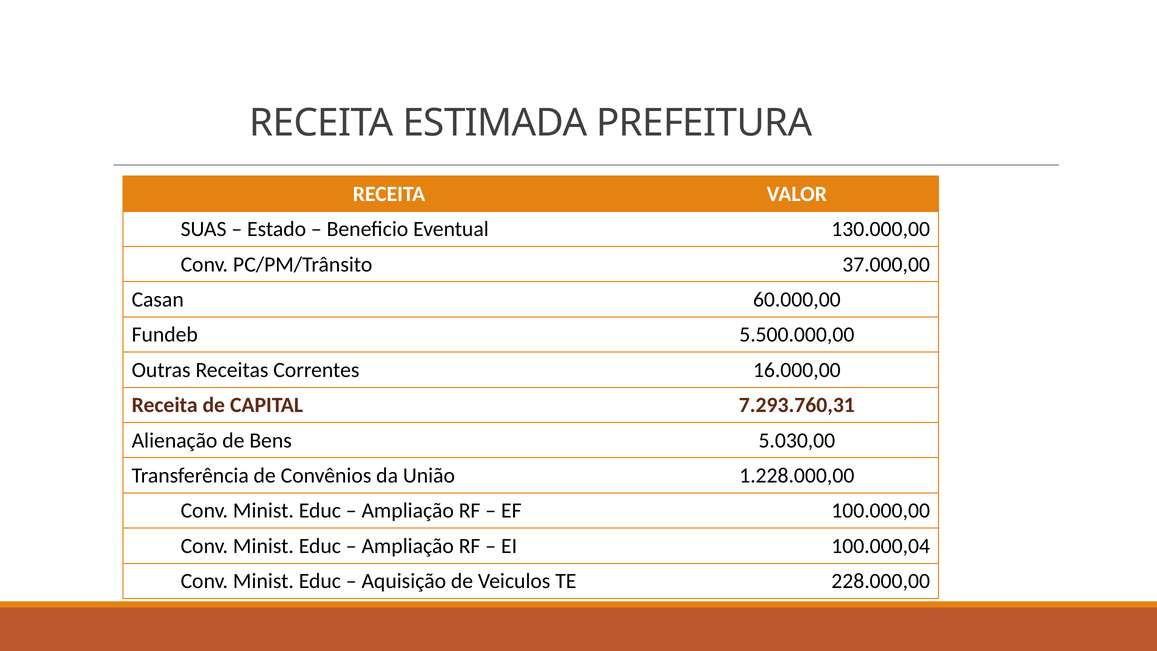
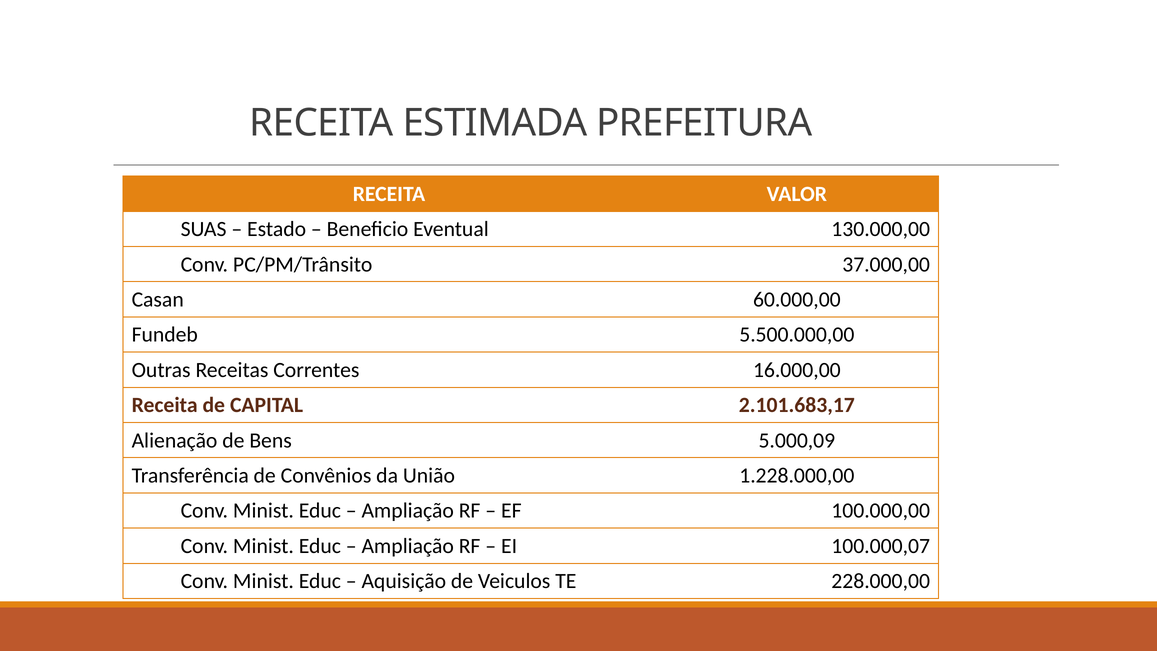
7.293.760,31: 7.293.760,31 -> 2.101.683,17
5.030,00: 5.030,00 -> 5.000,09
100.000,04: 100.000,04 -> 100.000,07
